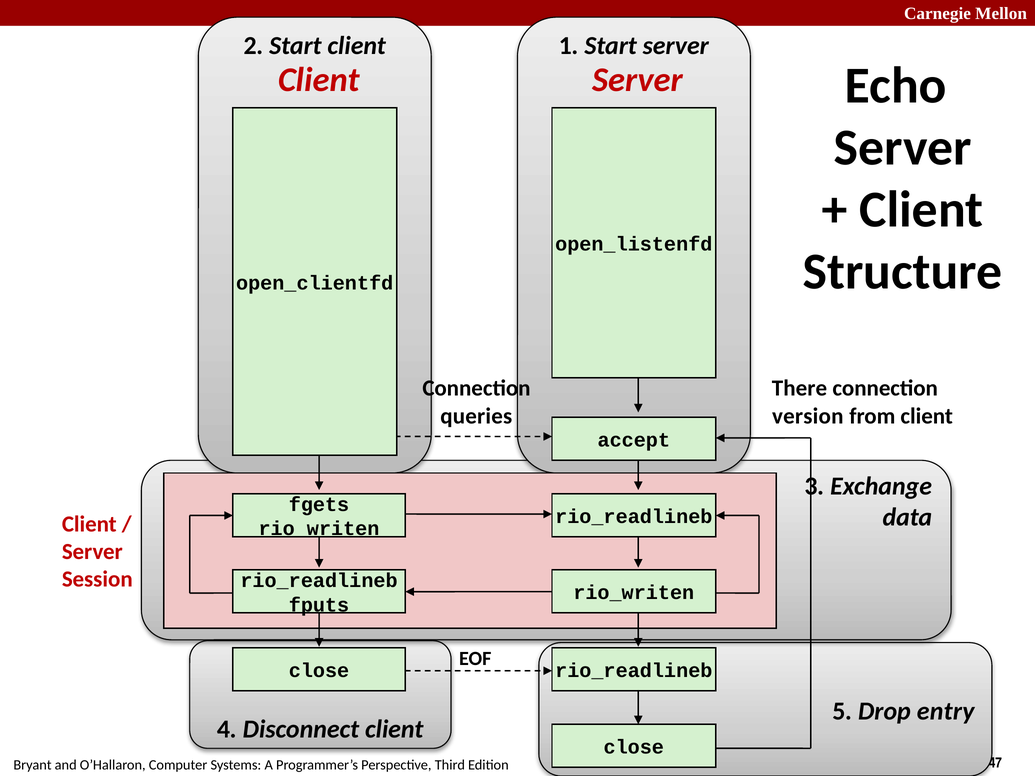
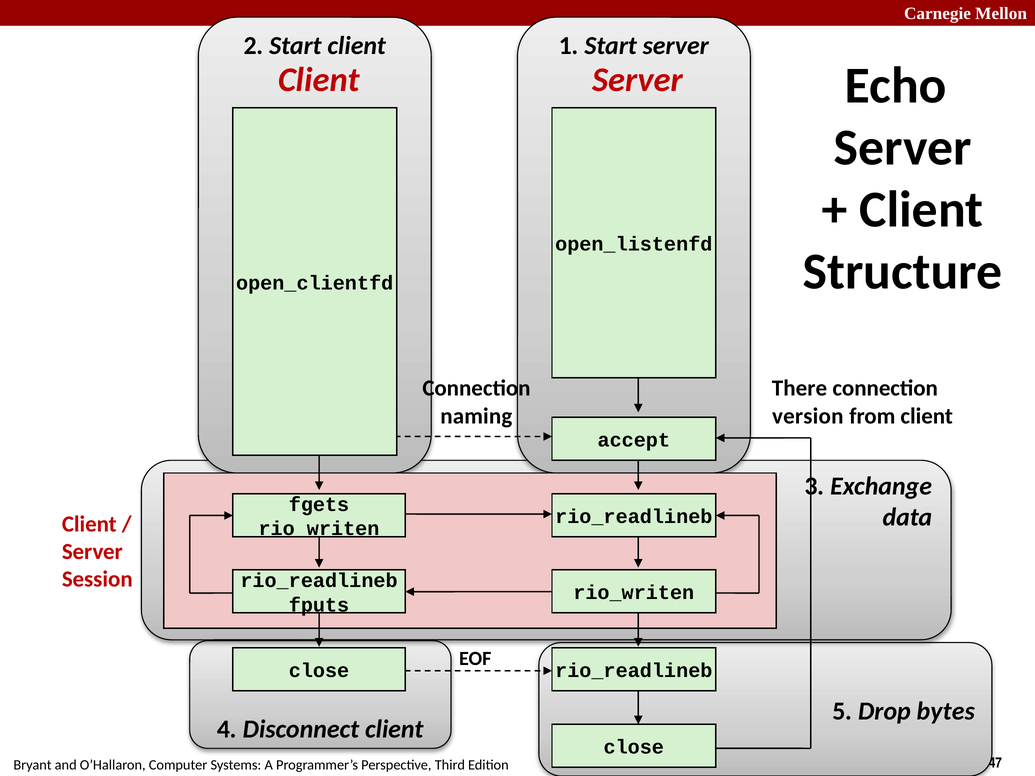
queries: queries -> naming
entry: entry -> bytes
